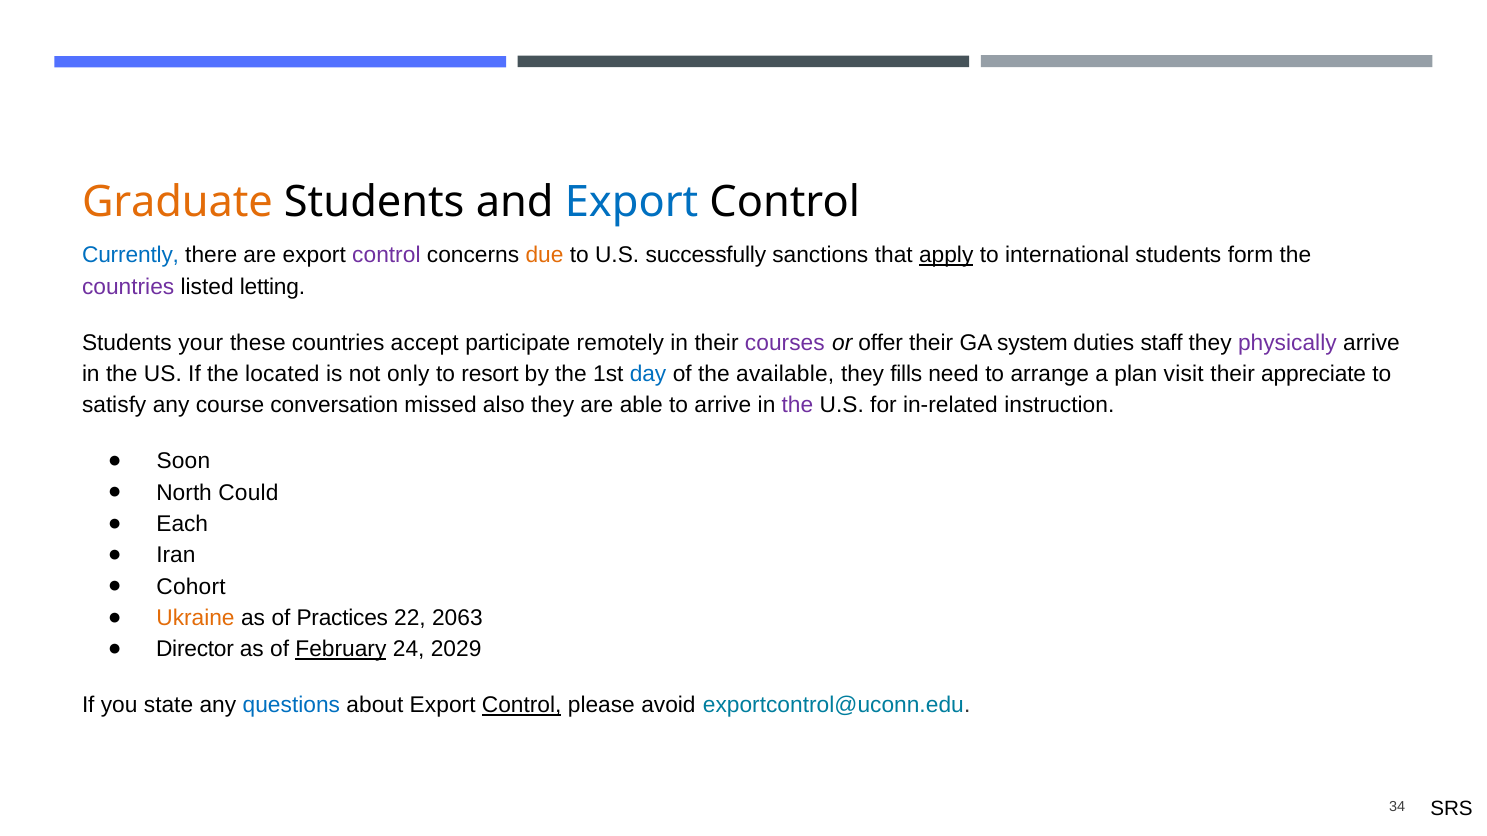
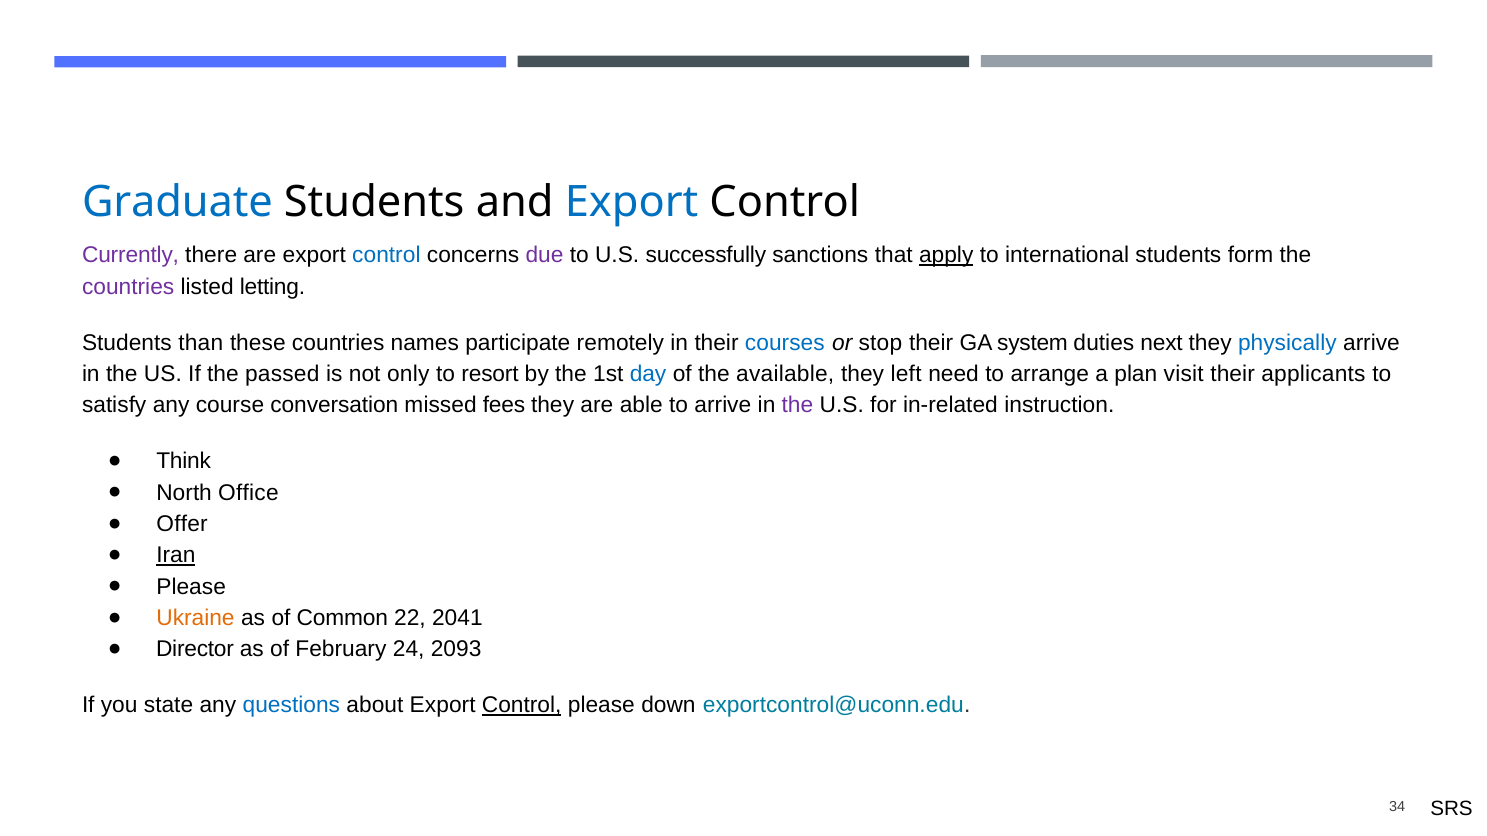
Graduate colour: orange -> blue
Currently colour: blue -> purple
control at (386, 256) colour: purple -> blue
due colour: orange -> purple
your: your -> than
accept: accept -> names
courses colour: purple -> blue
offer: offer -> stop
staff: staff -> next
physically colour: purple -> blue
located: located -> passed
fills: fills -> left
appreciate: appreciate -> applicants
also: also -> fees
Soon: Soon -> Think
Could: Could -> Office
Each: Each -> Offer
Iran underline: none -> present
Cohort at (191, 587): Cohort -> Please
Practices: Practices -> Common
2063: 2063 -> 2041
February underline: present -> none
2029: 2029 -> 2093
avoid: avoid -> down
